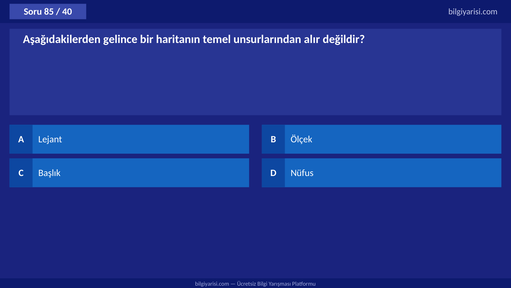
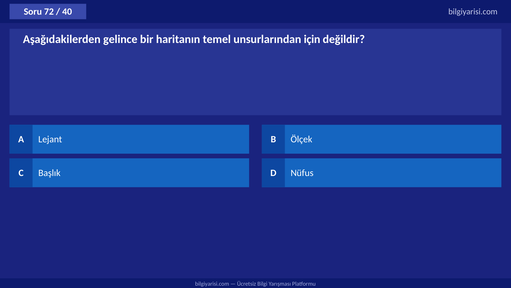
85: 85 -> 72
alır: alır -> için
